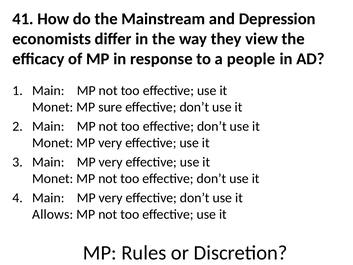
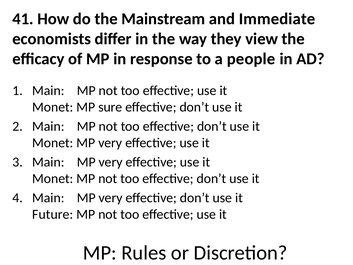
Depression: Depression -> Immediate
Allows: Allows -> Future
